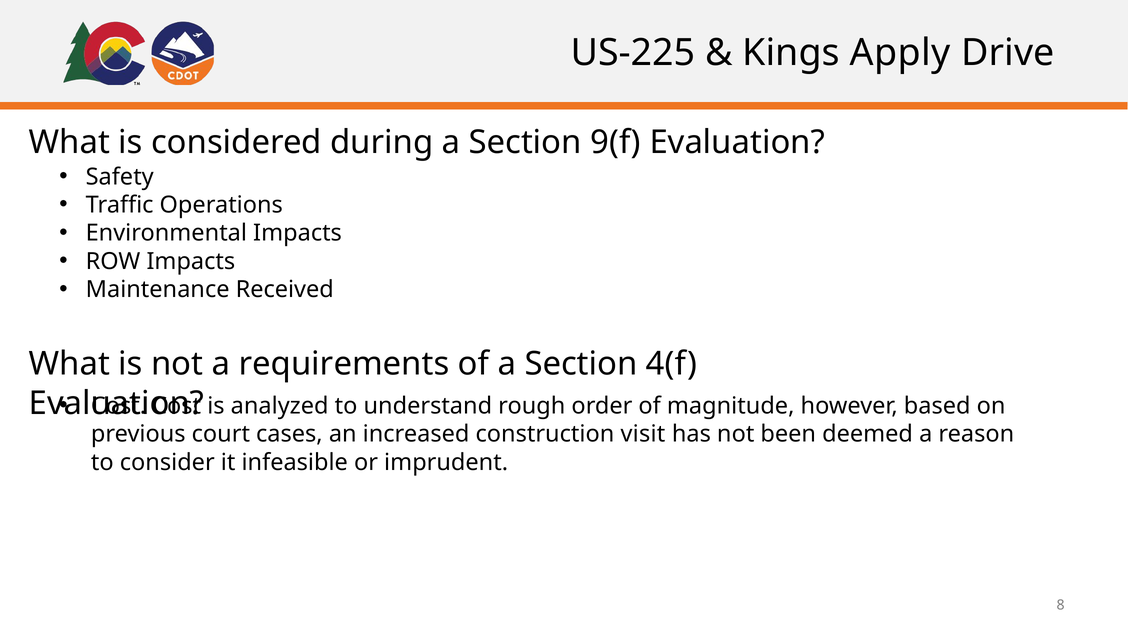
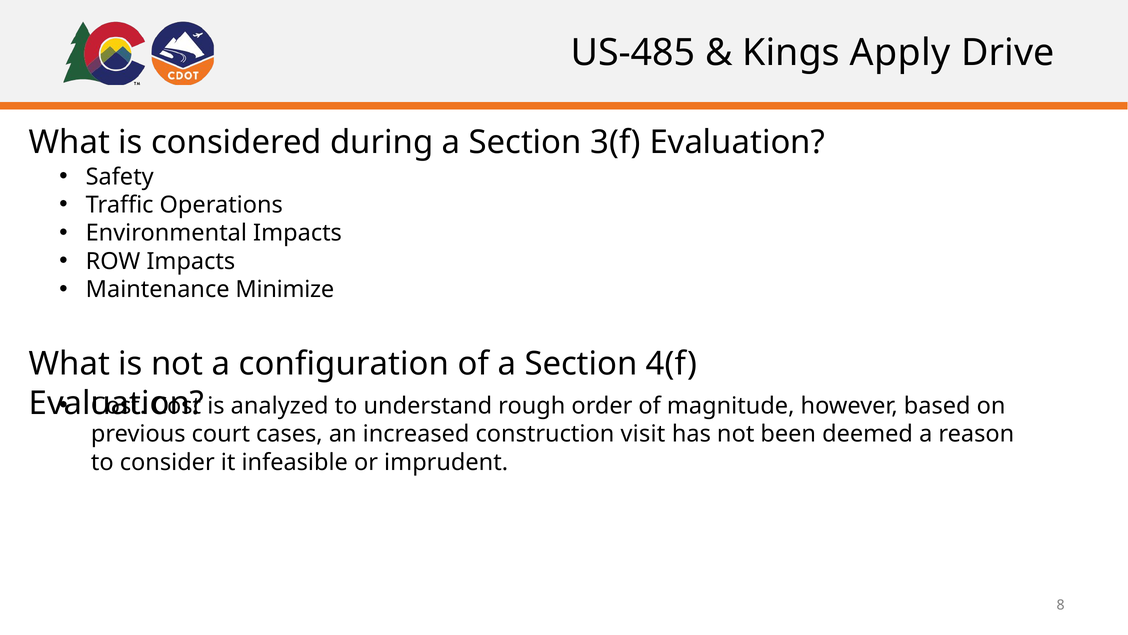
US-225: US-225 -> US-485
9(f: 9(f -> 3(f
Received: Received -> Minimize
requirements: requirements -> configuration
